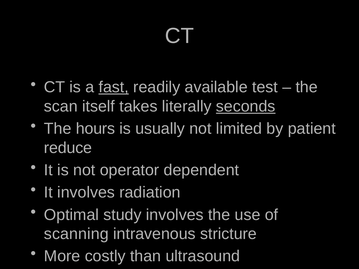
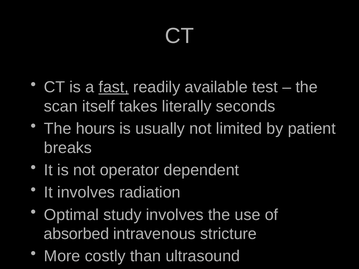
seconds underline: present -> none
reduce: reduce -> breaks
scanning: scanning -> absorbed
